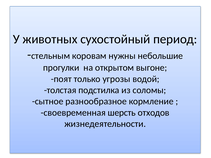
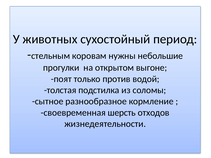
угрозы: угрозы -> против
